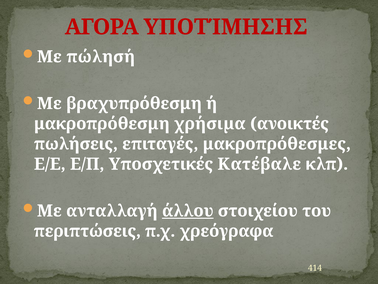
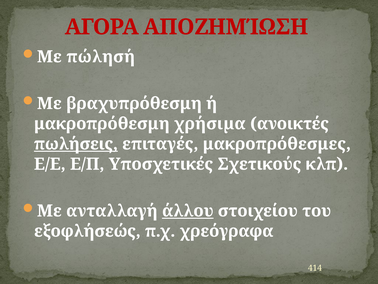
ΥΠΟΤΊΜΗΣΗΣ: ΥΠΟΤΊΜΗΣΗΣ -> ΑΠΟΖΗΜΊΩΣΗ
πωλήσεις underline: none -> present
Κατέβαλε: Κατέβαλε -> Σχετικούς
περιπτώσεις: περιπτώσεις -> εξοφλήσεώς
